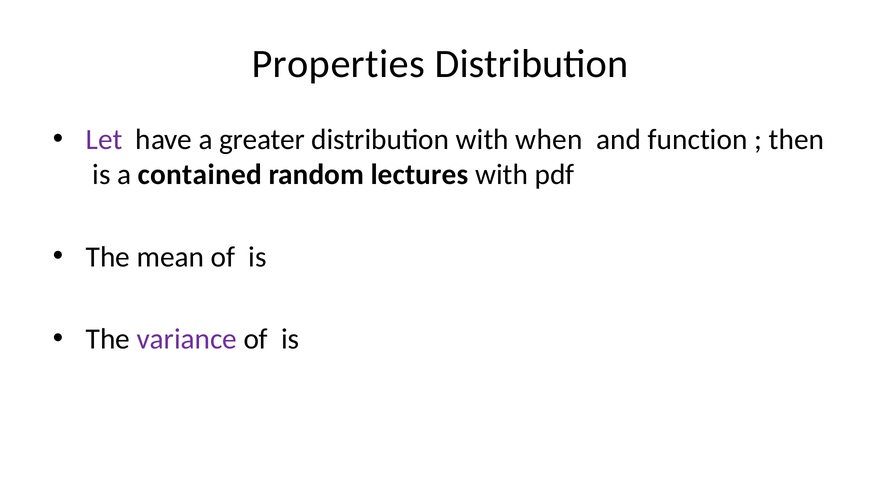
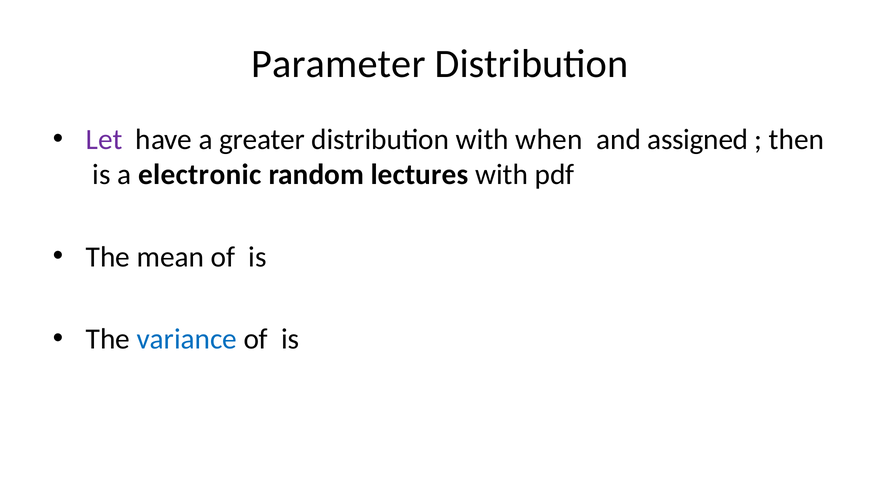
Properties: Properties -> Parameter
function: function -> assigned
contained: contained -> electronic
variance colour: purple -> blue
